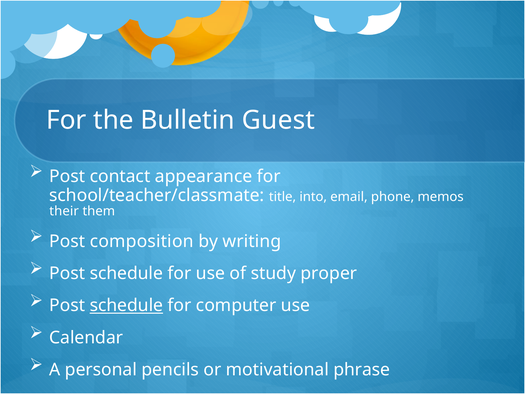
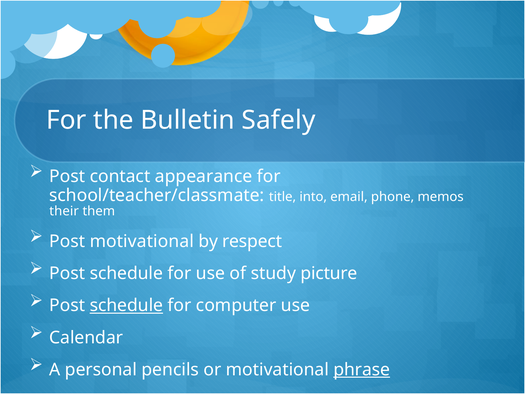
Guest: Guest -> Safely
Post composition: composition -> motivational
writing: writing -> respect
proper: proper -> picture
phrase underline: none -> present
